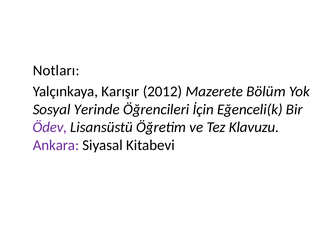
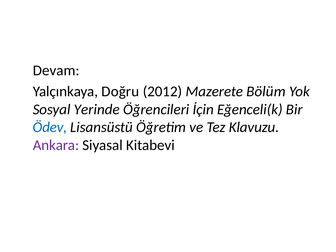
Notları: Notları -> Devam
Karışır: Karışır -> Doğru
Ödev colour: purple -> blue
